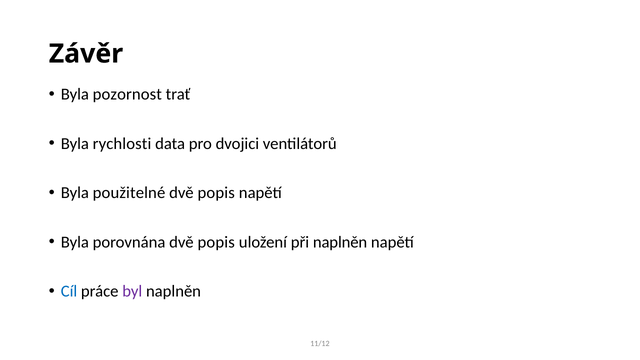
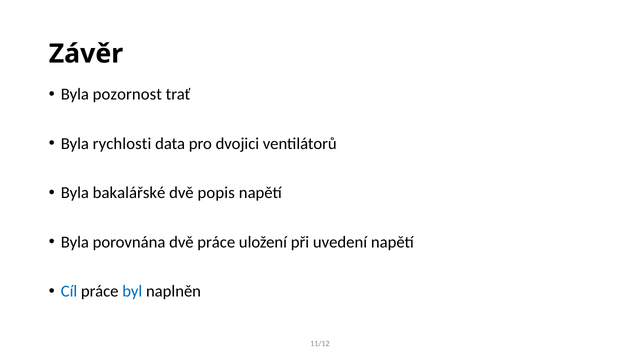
použitelné: použitelné -> bakalářské
porovnána dvě popis: popis -> práce
při naplněn: naplněn -> uvedení
byl colour: purple -> blue
